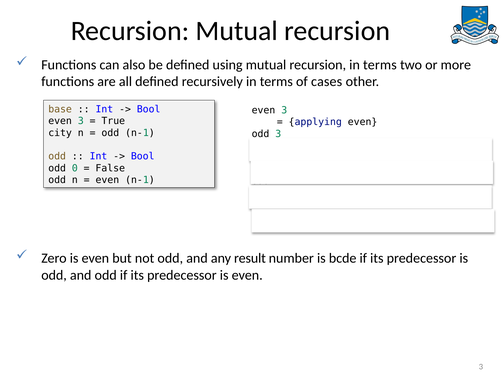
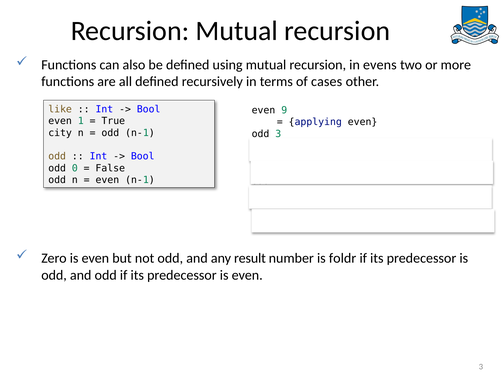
recursion in terms: terms -> evens
base: base -> like
3 at (284, 110): 3 -> 9
3 at (81, 121): 3 -> 1
bcde: bcde -> foldr
